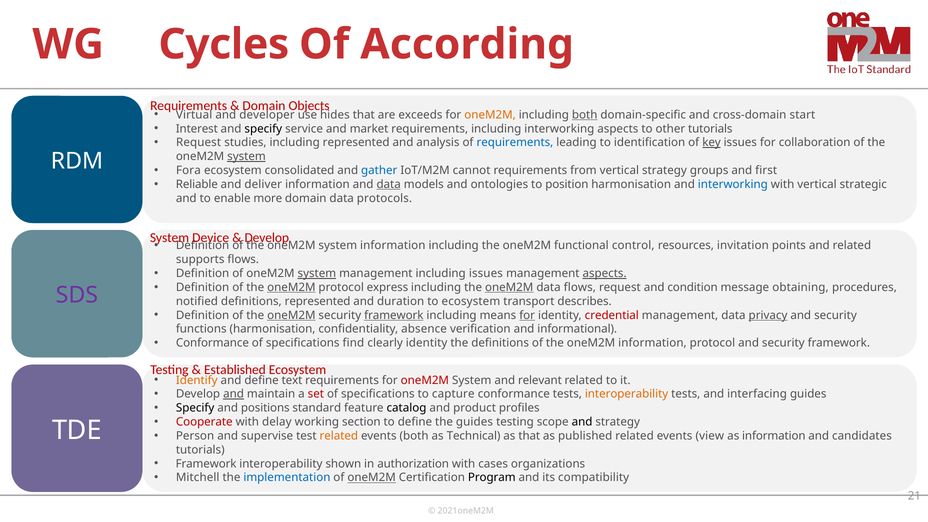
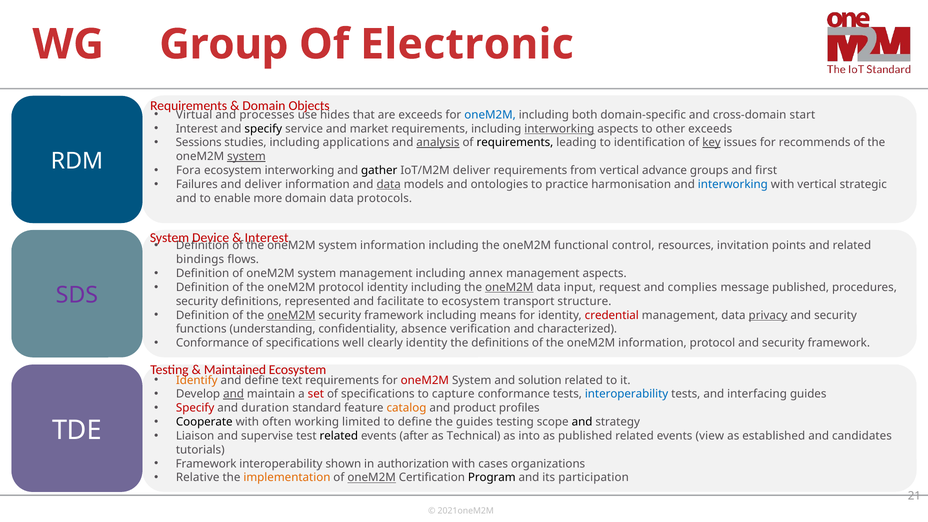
Cycles: Cycles -> Group
According: According -> Electronic
developer: developer -> processes
oneM2M at (490, 115) colour: orange -> blue
both at (585, 115) underline: present -> none
interworking at (559, 129) underline: none -> present
other tutorials: tutorials -> exceeds
Request at (199, 143): Request -> Sessions
including represented: represented -> applications
analysis underline: none -> present
requirements at (515, 143) colour: blue -> black
collaboration: collaboration -> recommends
ecosystem consolidated: consolidated -> interworking
gather colour: blue -> black
IoT/M2M cannot: cannot -> deliver
vertical strategy: strategy -> advance
Reliable: Reliable -> Failures
position: position -> practice
Develop at (267, 238): Develop -> Interest
supports: supports -> bindings
system at (317, 273) underline: present -> none
including issues: issues -> annex
aspects at (605, 273) underline: present -> none
oneM2M at (291, 287) underline: present -> none
protocol express: express -> identity
data flows: flows -> input
condition: condition -> complies
message obtaining: obtaining -> published
notified at (197, 301): notified -> security
duration: duration -> facilitate
describes: describes -> structure
framework at (394, 315) underline: present -> none
for at (527, 315) underline: present -> none
functions harmonisation: harmonisation -> understanding
informational: informational -> characterized
find: find -> well
Established: Established -> Maintained
relevant: relevant -> solution
interoperability at (627, 394) colour: orange -> blue
Specify at (195, 408) colour: black -> red
positions: positions -> duration
catalog colour: black -> orange
Cooperate colour: red -> black
delay: delay -> often
section: section -> limited
Person: Person -> Liaison
related at (339, 436) colour: orange -> black
events both: both -> after
as that: that -> into
as information: information -> established
Mitchell: Mitchell -> Relative
implementation colour: blue -> orange
compatibility: compatibility -> participation
